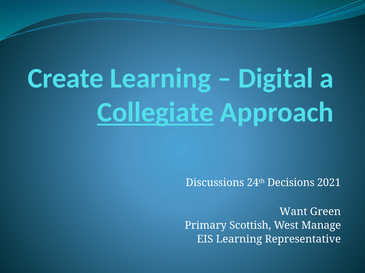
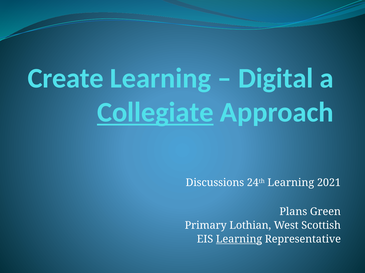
24th Decisions: Decisions -> Learning
Want: Want -> Plans
Scottish: Scottish -> Lothian
Manage: Manage -> Scottish
Learning at (239, 240) underline: none -> present
